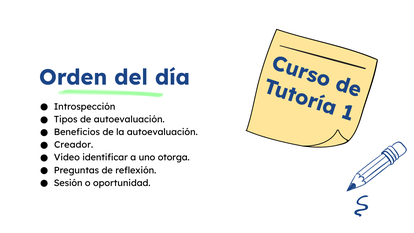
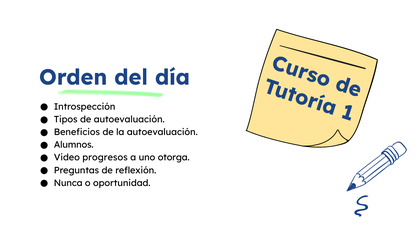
Creador: Creador -> Alumnos
identificar: identificar -> progresos
Sesión: Sesión -> Nunca
